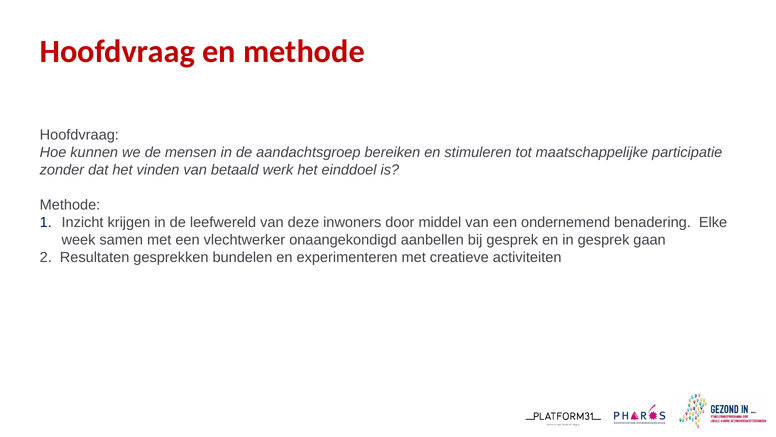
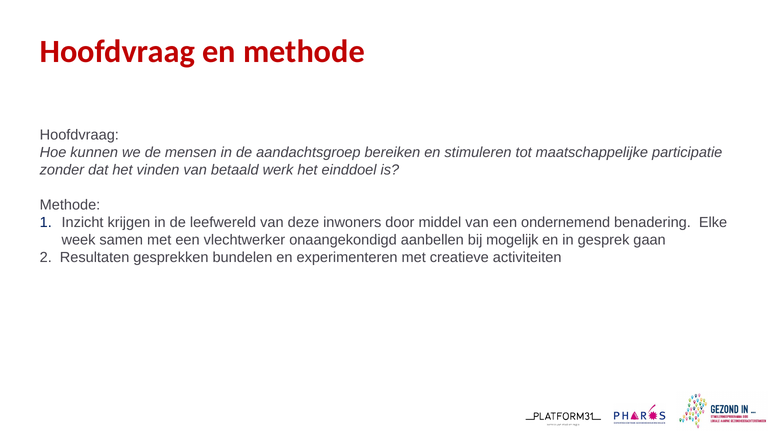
bij gesprek: gesprek -> mogelijk
